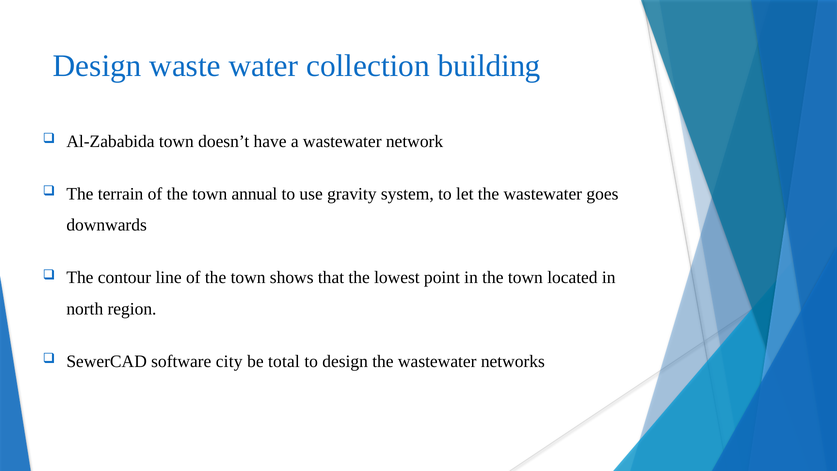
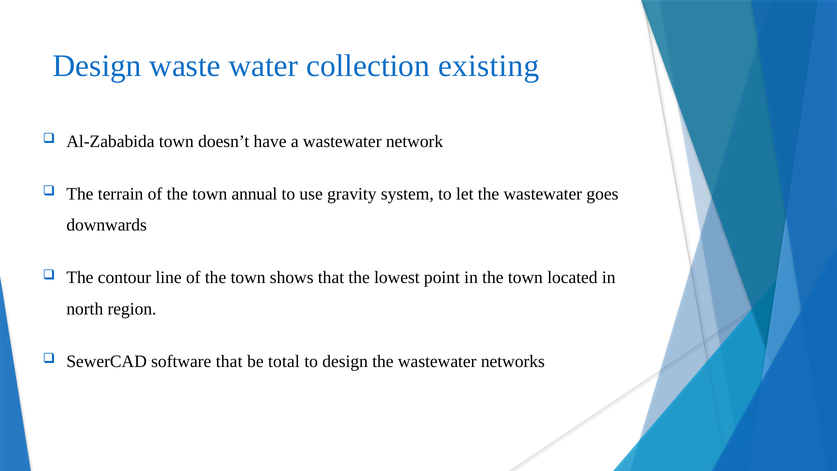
building: building -> existing
software city: city -> that
